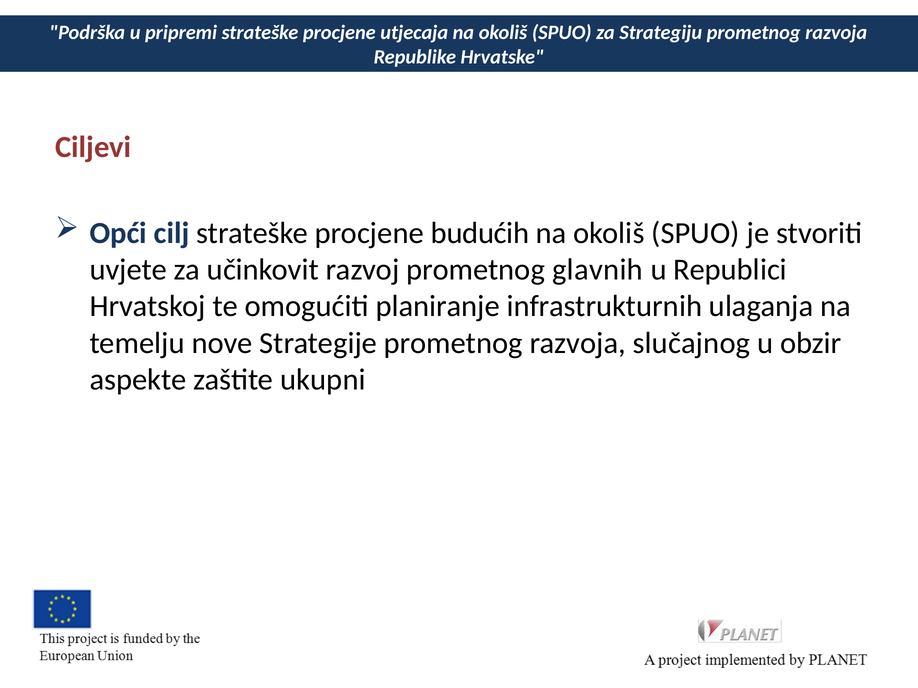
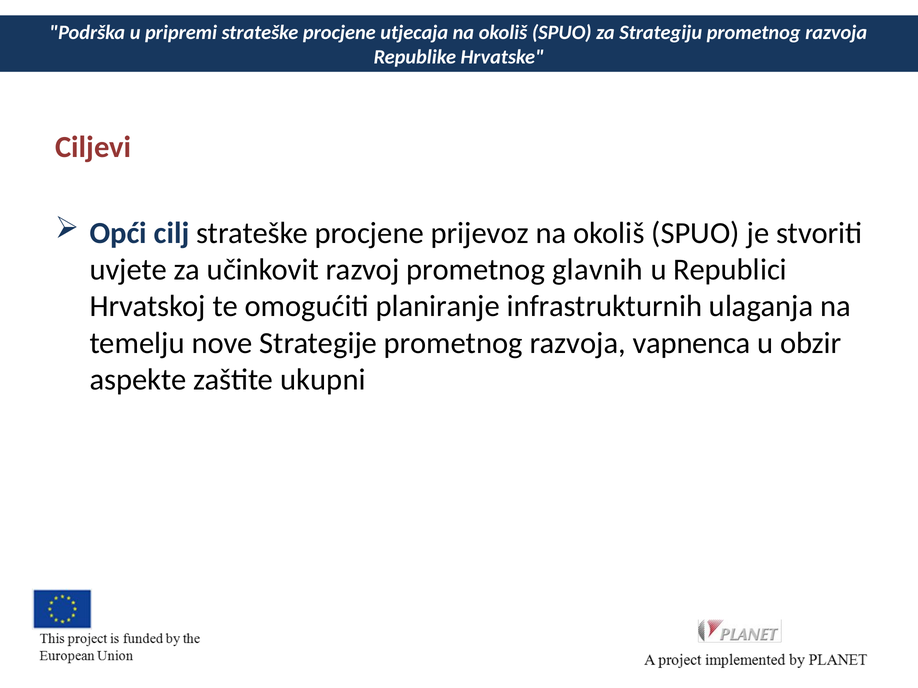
budućih: budućih -> prijevoz
slučajnog: slučajnog -> vapnenca
